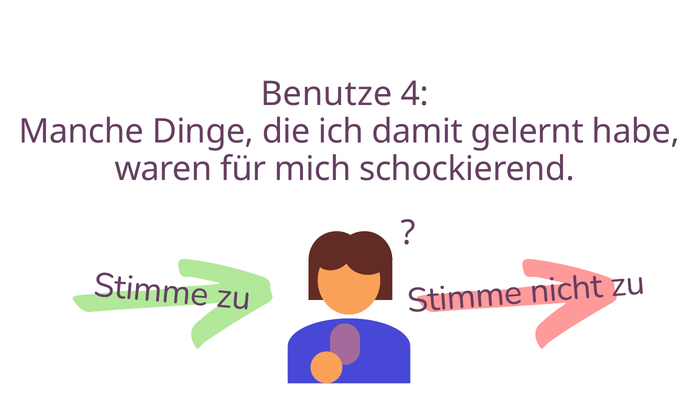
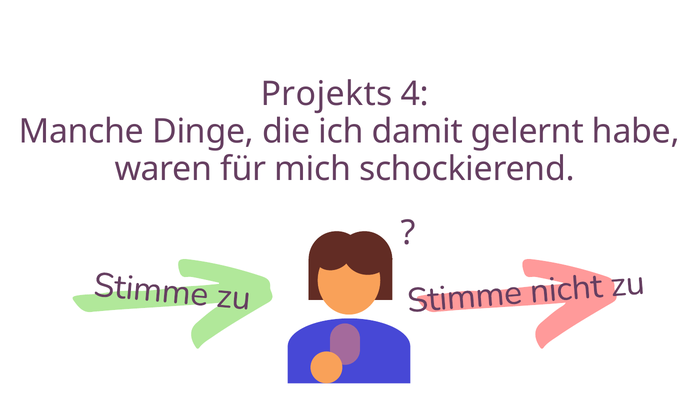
Benutze: Benutze -> Projekts
